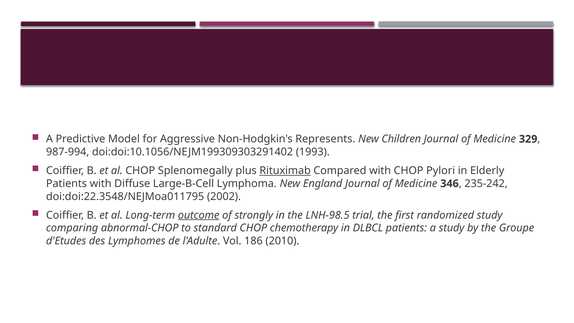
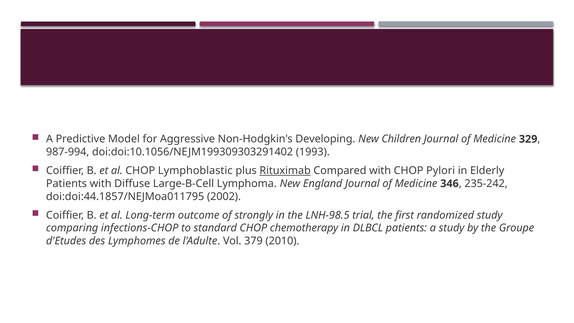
Represents: Represents -> Developing
Splenomegally: Splenomegally -> Lymphoblastic
doi:doi:22.3548/NEJMoa011795: doi:doi:22.3548/NEJMoa011795 -> doi:doi:44.1857/NEJMoa011795
outcome underline: present -> none
abnormal-CHOP: abnormal-CHOP -> infections-CHOP
186: 186 -> 379
